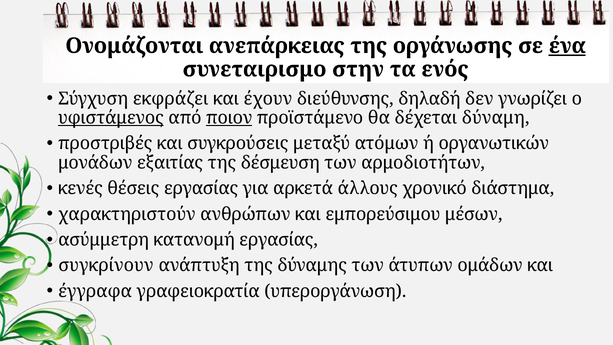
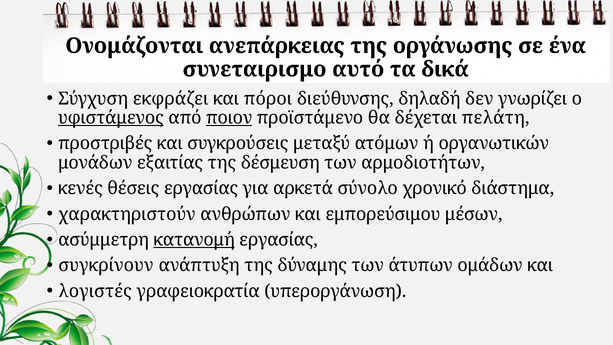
ένα underline: present -> none
στην: στην -> αυτό
ενός: ενός -> δικά
έχουν: έχουν -> πόροι
δύναμη: δύναμη -> πελάτη
άλλους: άλλους -> σύνολο
κατανομή underline: none -> present
έγγραφα: έγγραφα -> λογιστές
